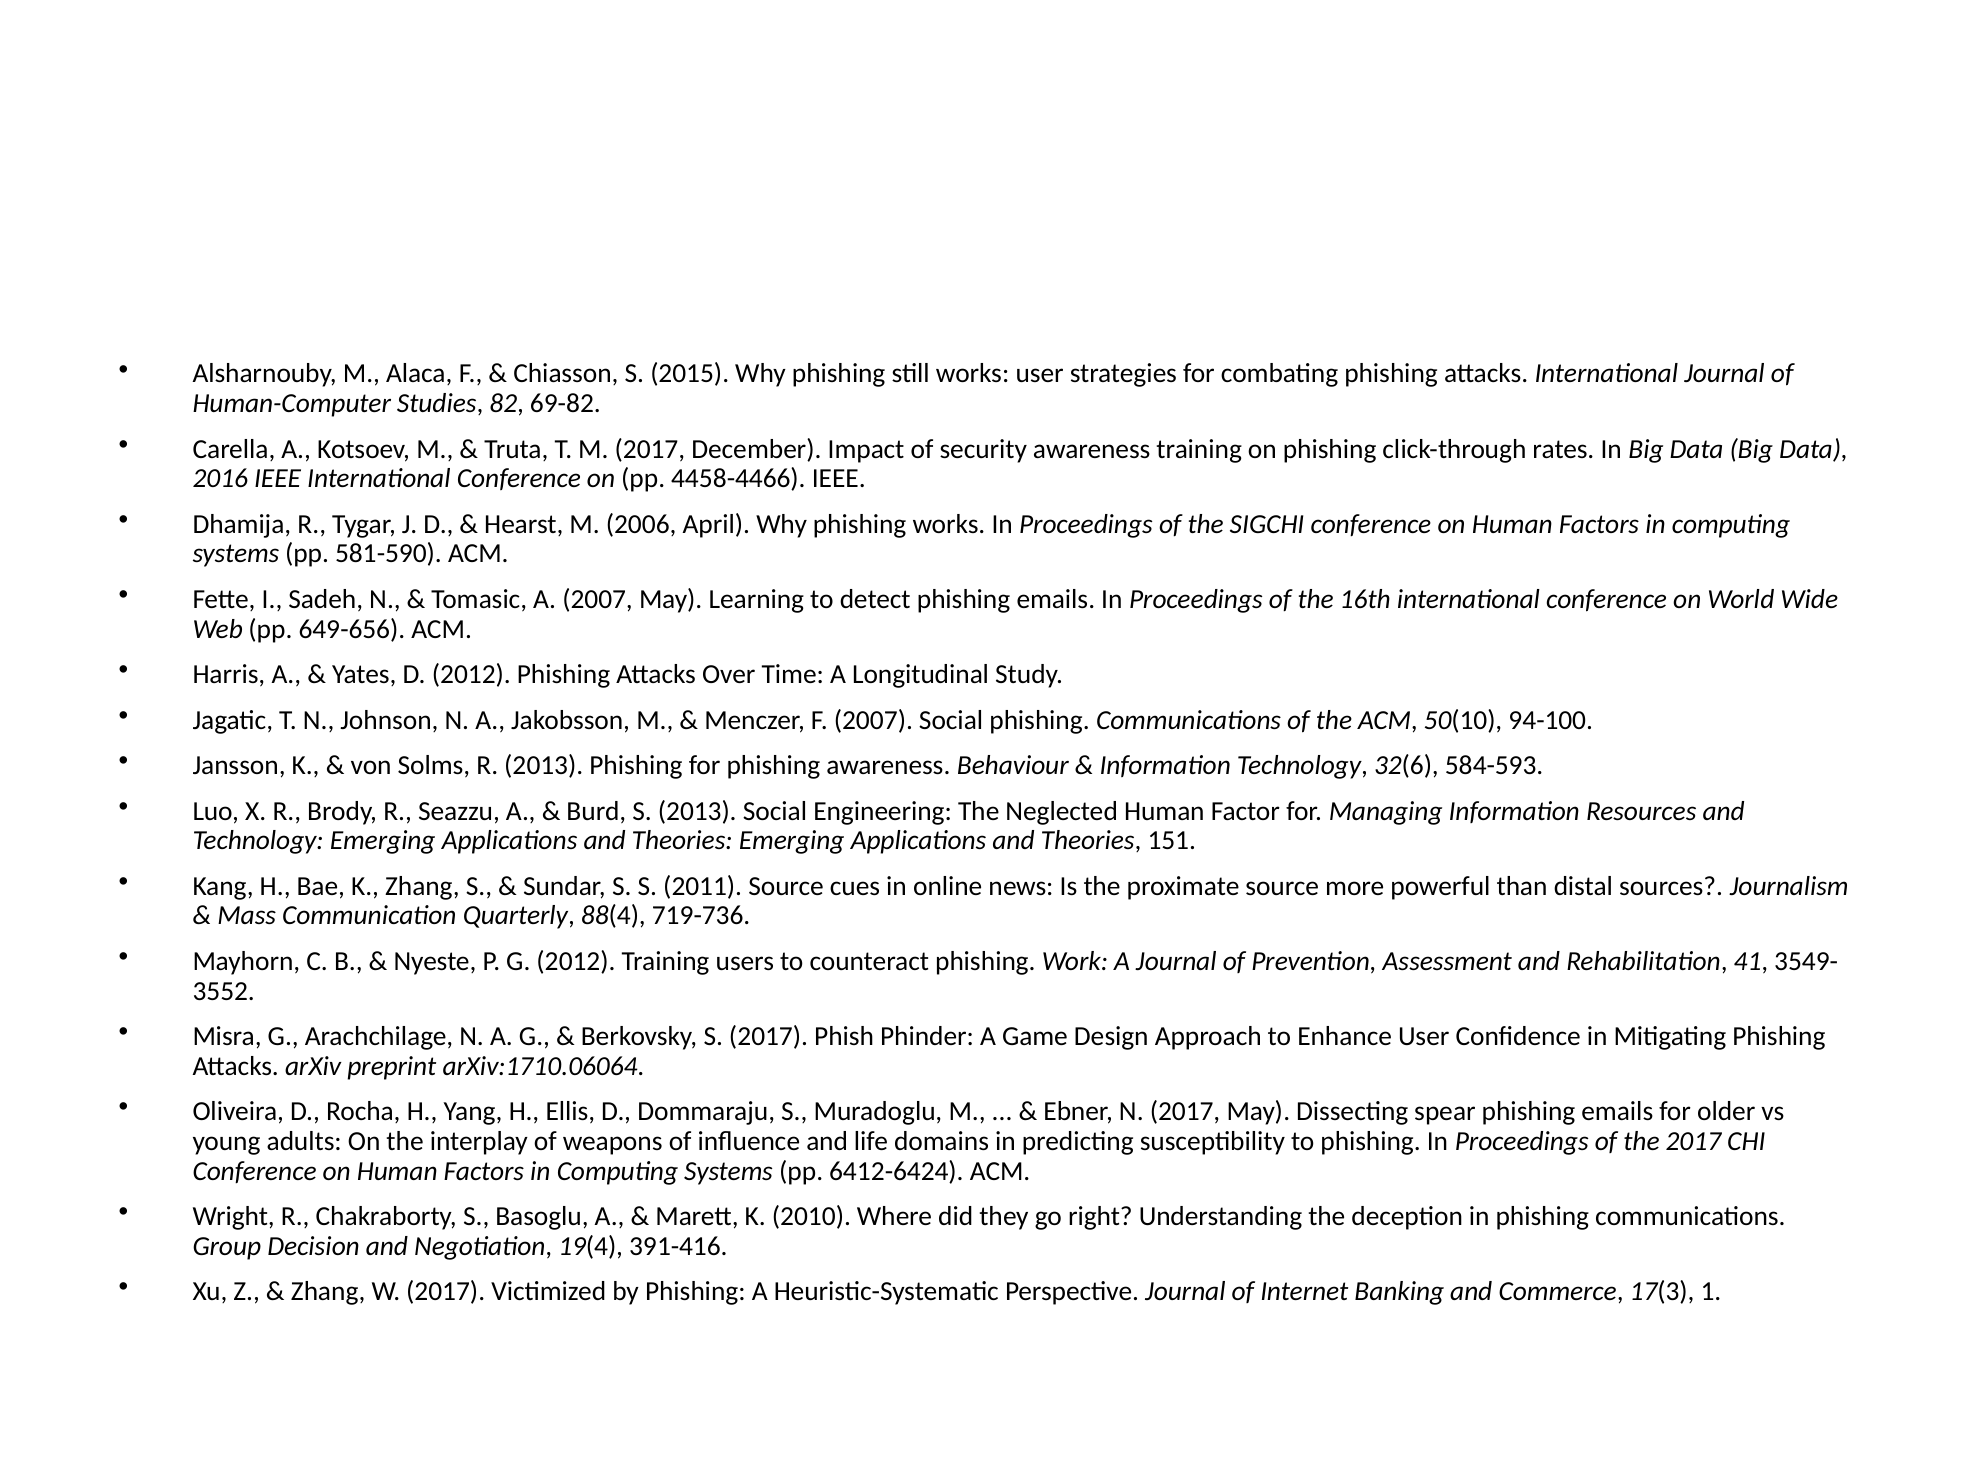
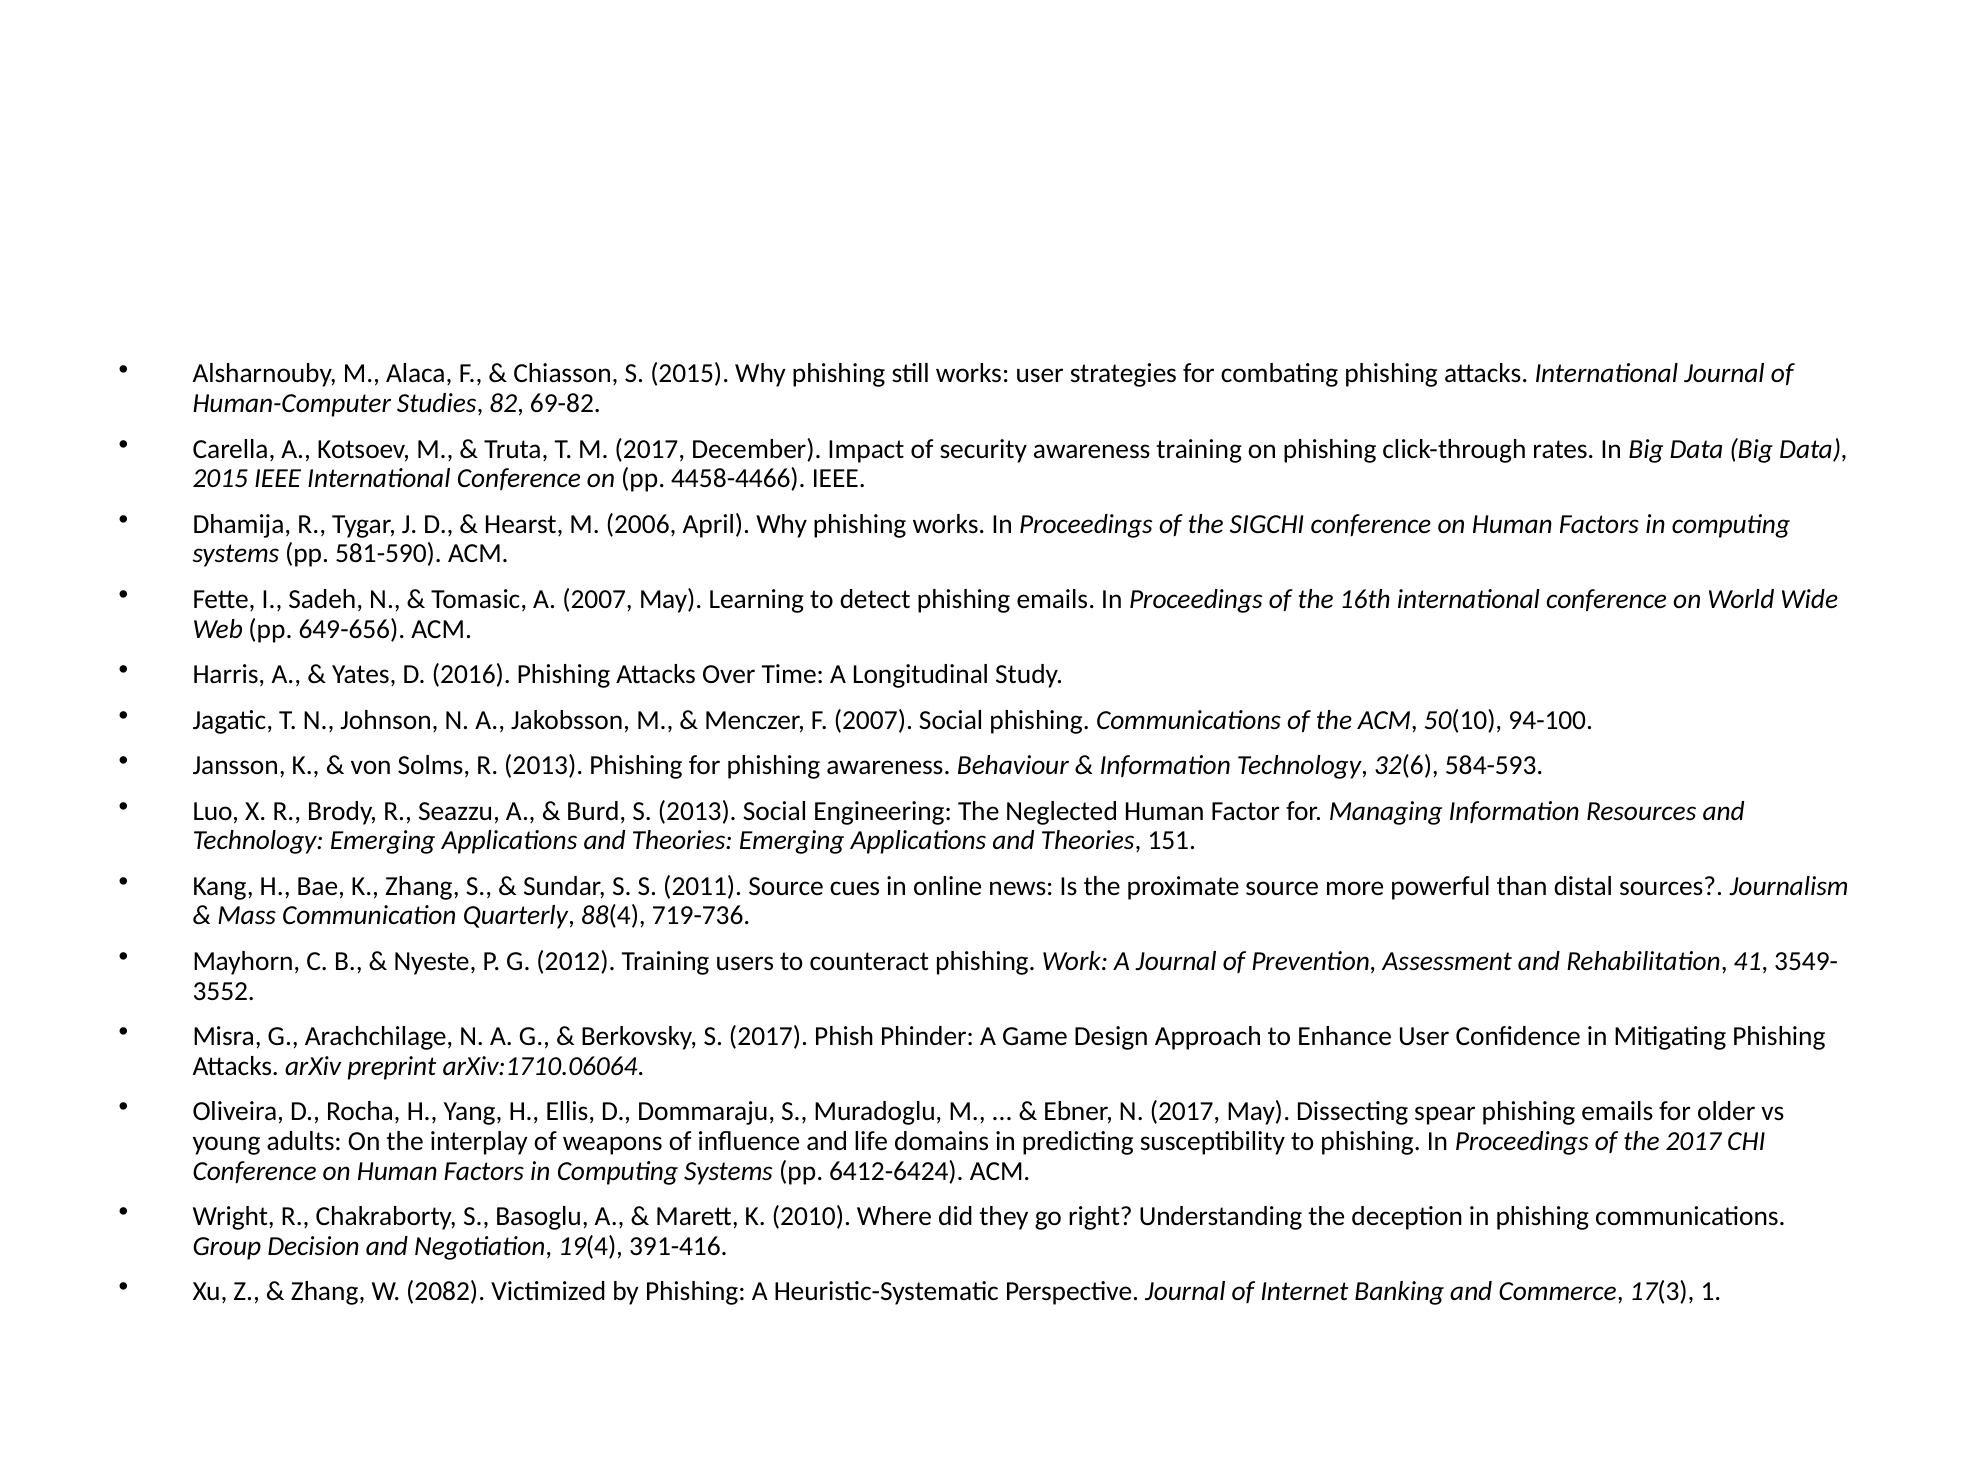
2016 at (220, 479): 2016 -> 2015
D 2012: 2012 -> 2016
W 2017: 2017 -> 2082
